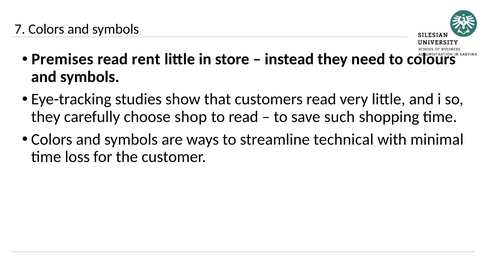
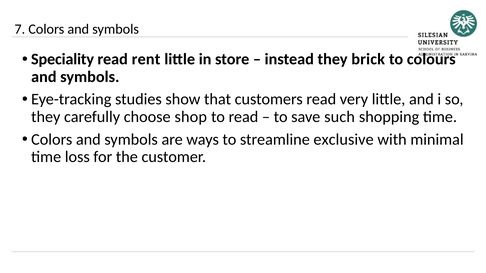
Premises: Premises -> Speciality
need: need -> brick
technical: technical -> exclusive
